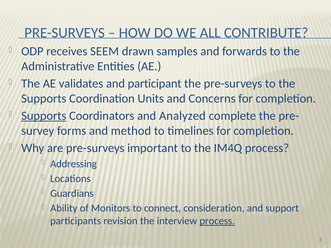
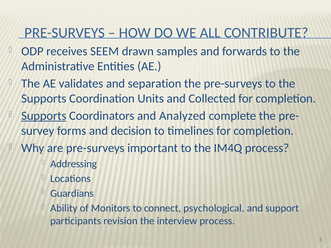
participant: participant -> separation
Concerns: Concerns -> Collected
method: method -> decision
consideration: consideration -> psychological
process at (217, 221) underline: present -> none
